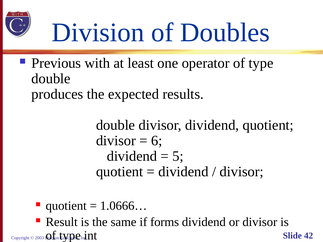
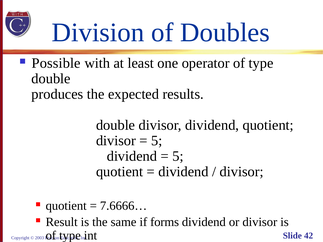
Previous: Previous -> Possible
6 at (157, 141): 6 -> 5
1.0666…: 1.0666… -> 7.6666…
